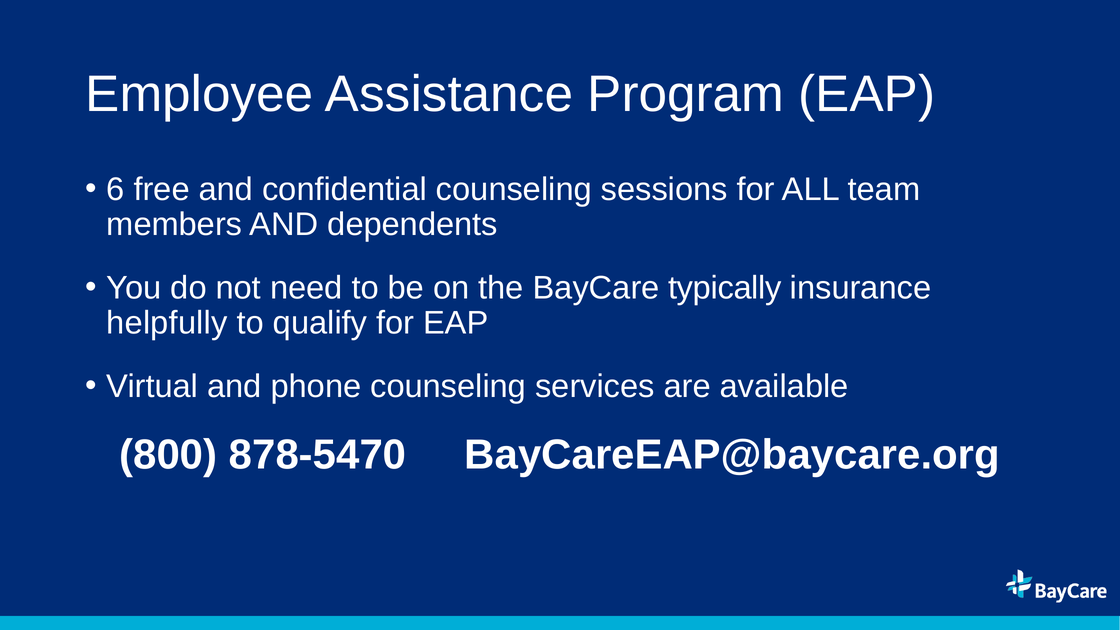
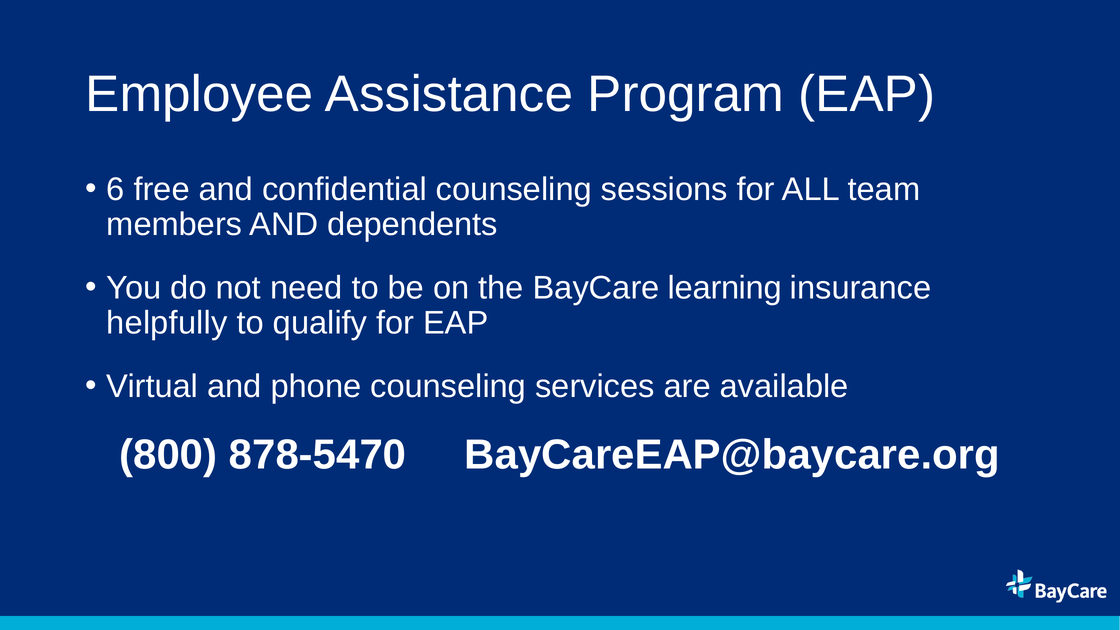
typically: typically -> learning
